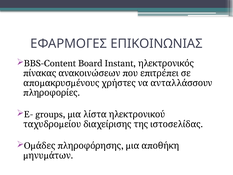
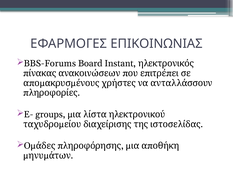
BBS-Content: BBS-Content -> BBS-Forums
